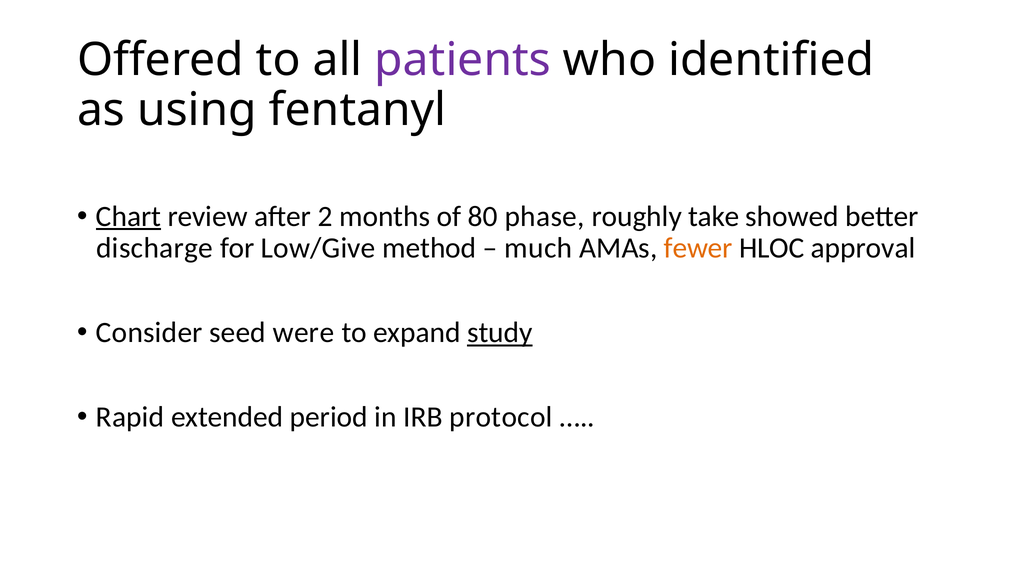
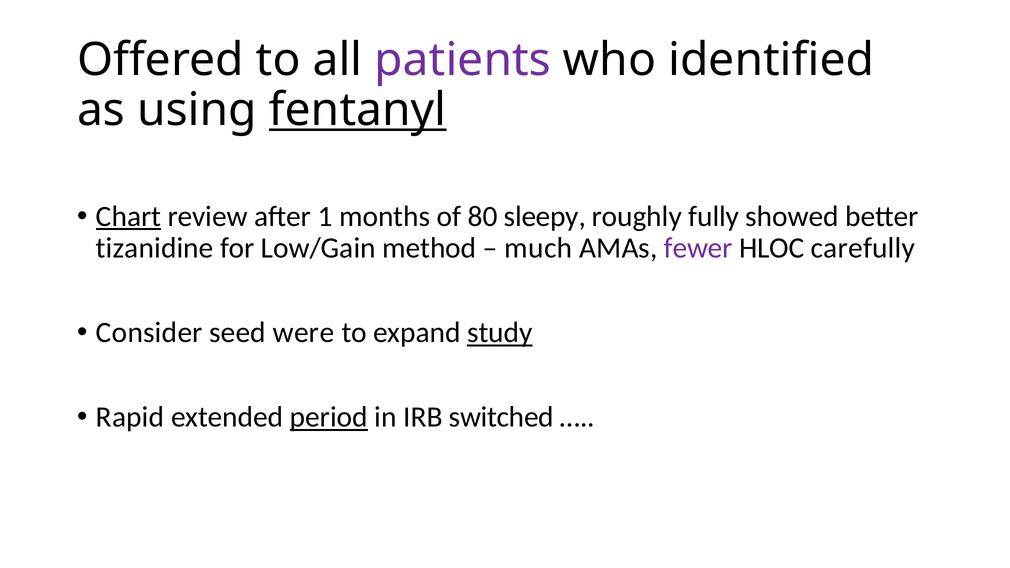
fentanyl underline: none -> present
2: 2 -> 1
phase: phase -> sleepy
take: take -> fully
discharge: discharge -> tizanidine
Low/Give: Low/Give -> Low/Gain
fewer colour: orange -> purple
approval: approval -> carefully
period underline: none -> present
protocol: protocol -> switched
